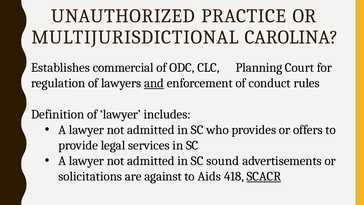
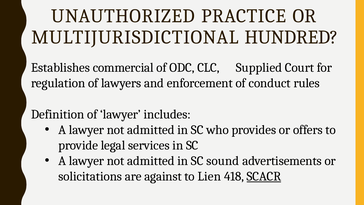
CAROLINA: CAROLINA -> HUNDRED
Planning: Planning -> Supplied
and underline: present -> none
Aids: Aids -> Lien
